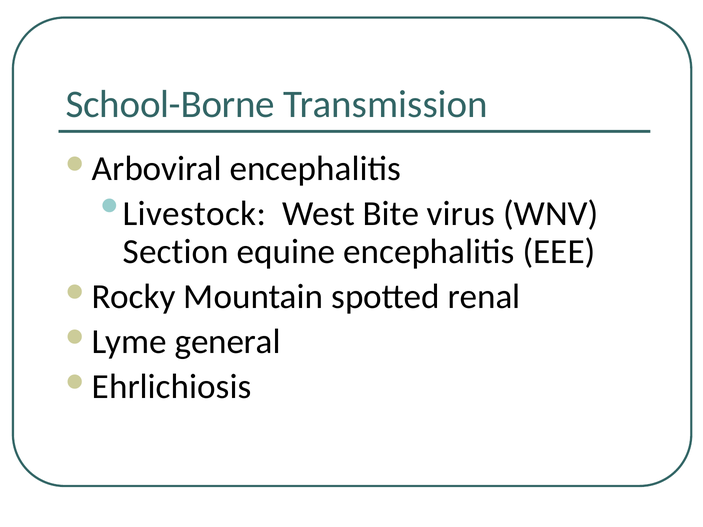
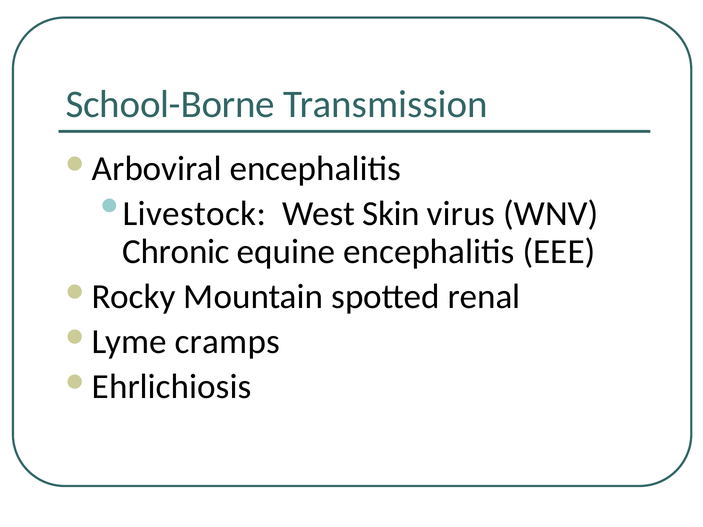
Bite: Bite -> Skin
Section: Section -> Chronic
general: general -> cramps
